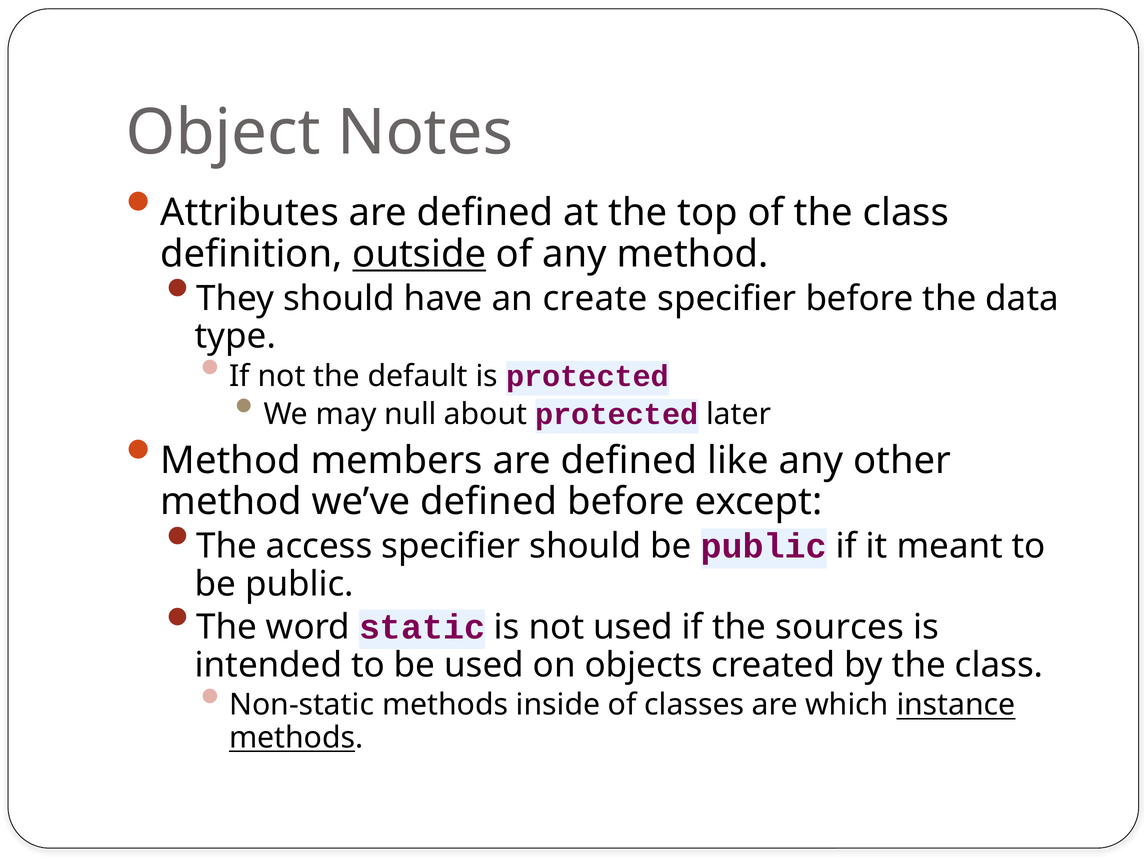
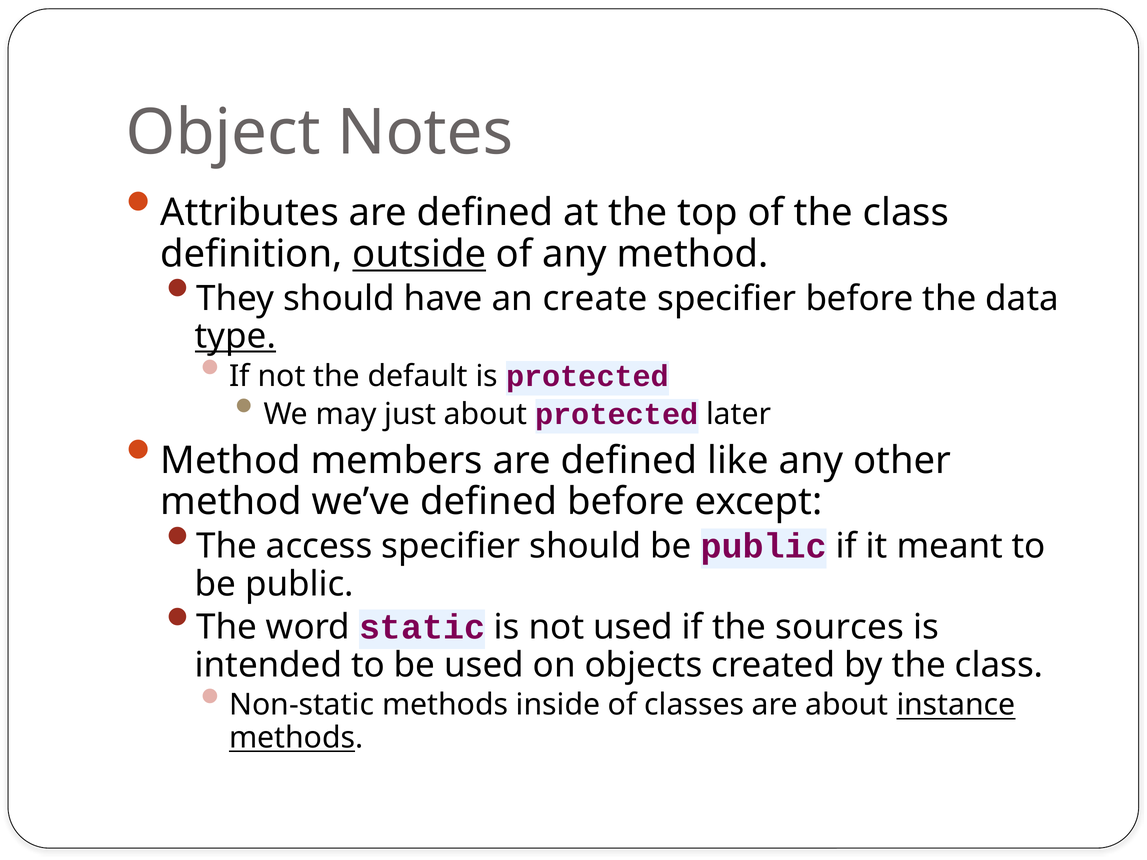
type underline: none -> present
null: null -> just
are which: which -> about
